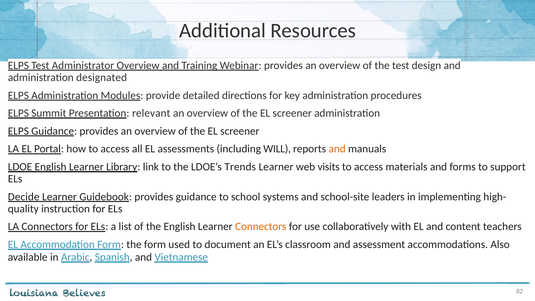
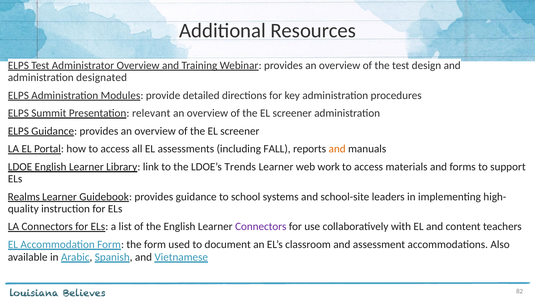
WILL: WILL -> FALL
visits: visits -> work
Decide: Decide -> Realms
Connectors at (261, 227) colour: orange -> purple
